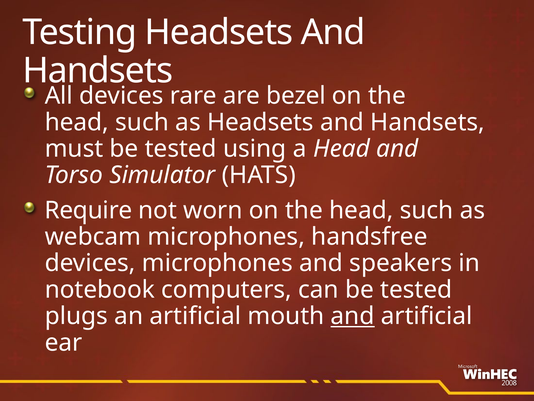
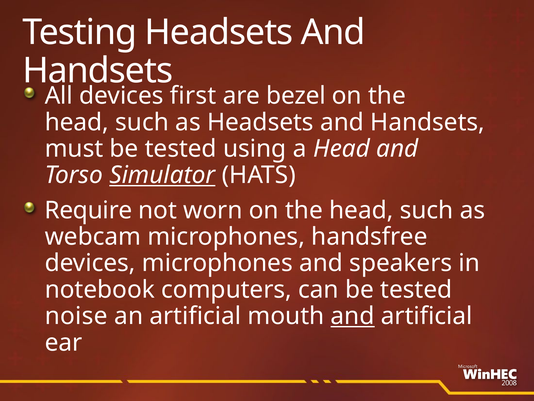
rare: rare -> first
Simulator underline: none -> present
plugs: plugs -> noise
